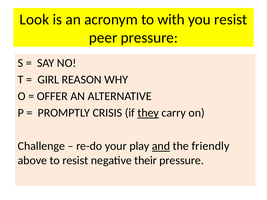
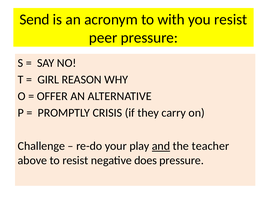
Look: Look -> Send
they underline: present -> none
friendly: friendly -> teacher
their: their -> does
